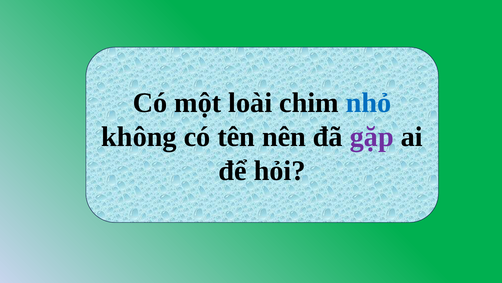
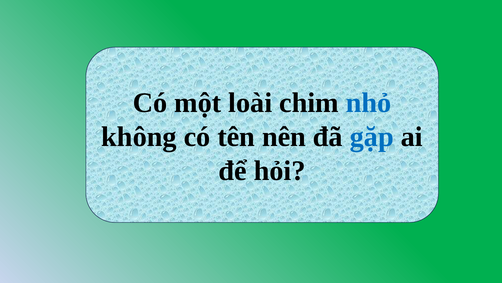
gặp colour: purple -> blue
